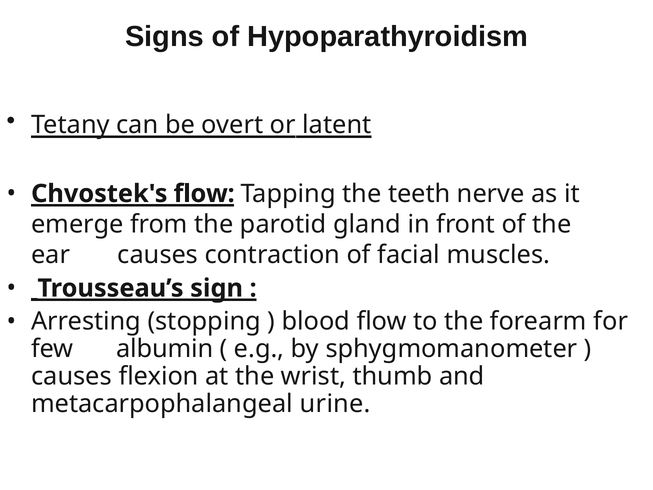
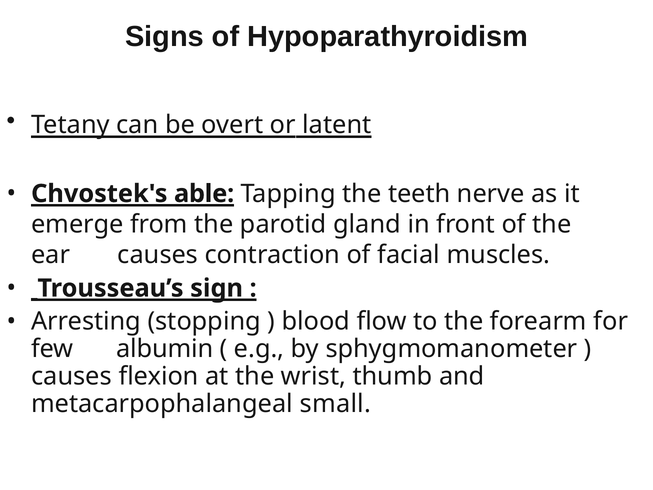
Chvostek's flow: flow -> able
urine: urine -> small
